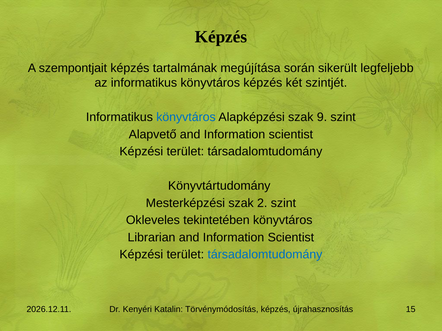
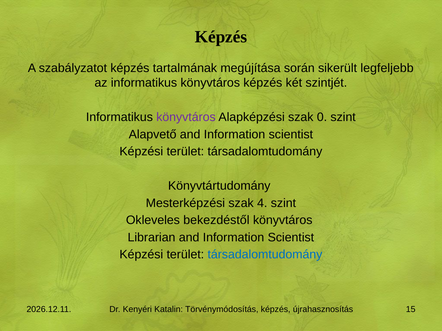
szempontjait: szempontjait -> szabályzatot
könyvtáros at (186, 117) colour: blue -> purple
9: 9 -> 0
2: 2 -> 4
tekintetében: tekintetében -> bekezdéstől
